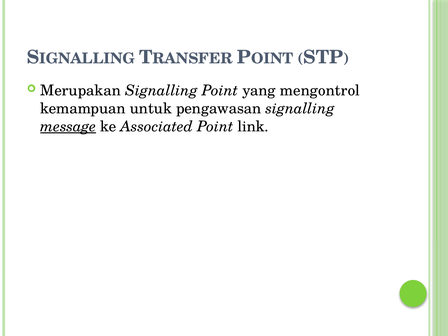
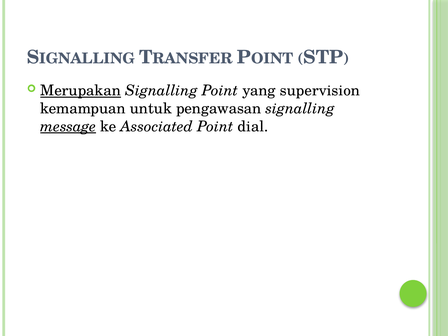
Merupakan underline: none -> present
mengontrol: mengontrol -> supervision
link: link -> dial
